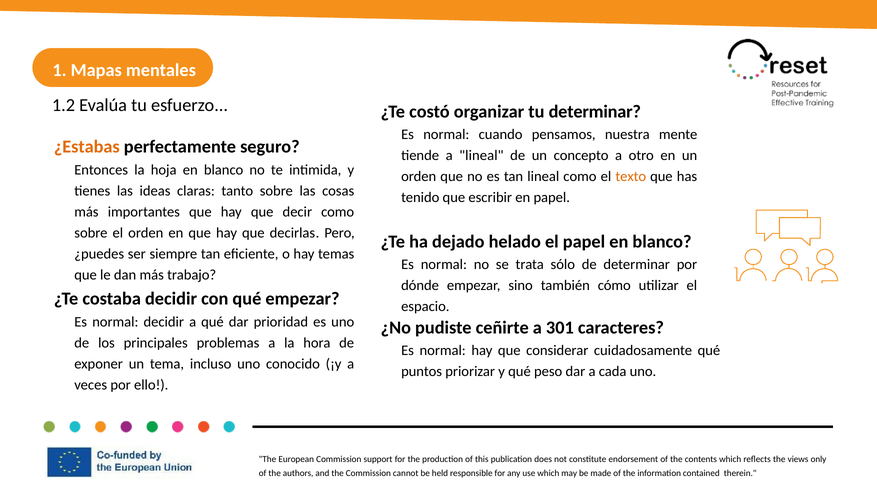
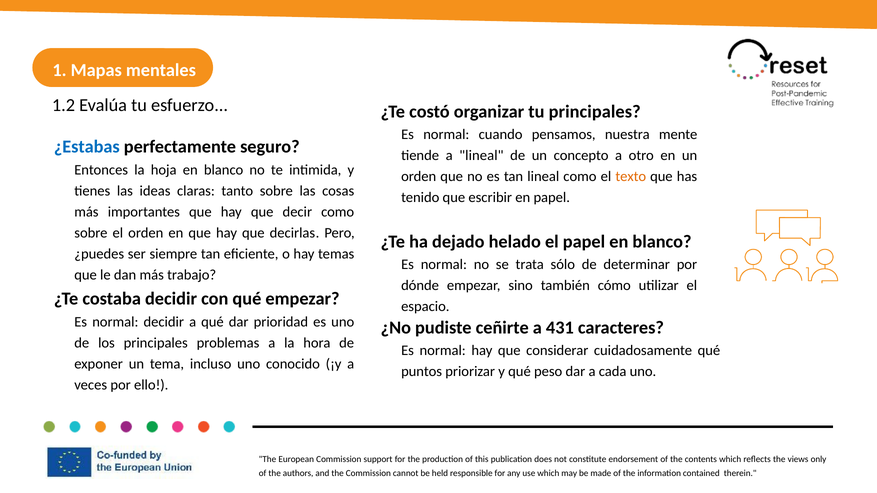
tu determinar: determinar -> principales
¿Estabas colour: orange -> blue
301: 301 -> 431
